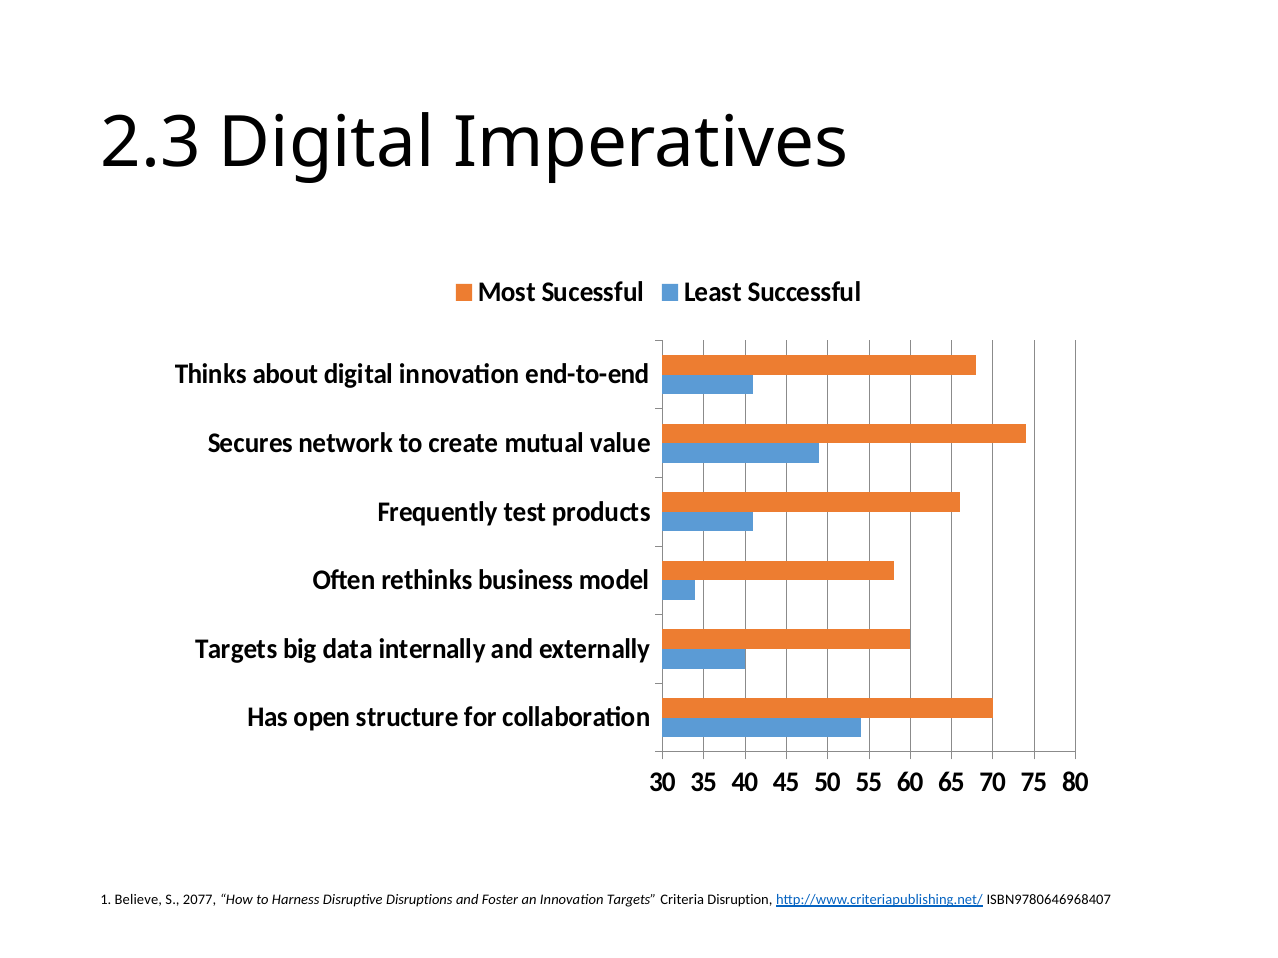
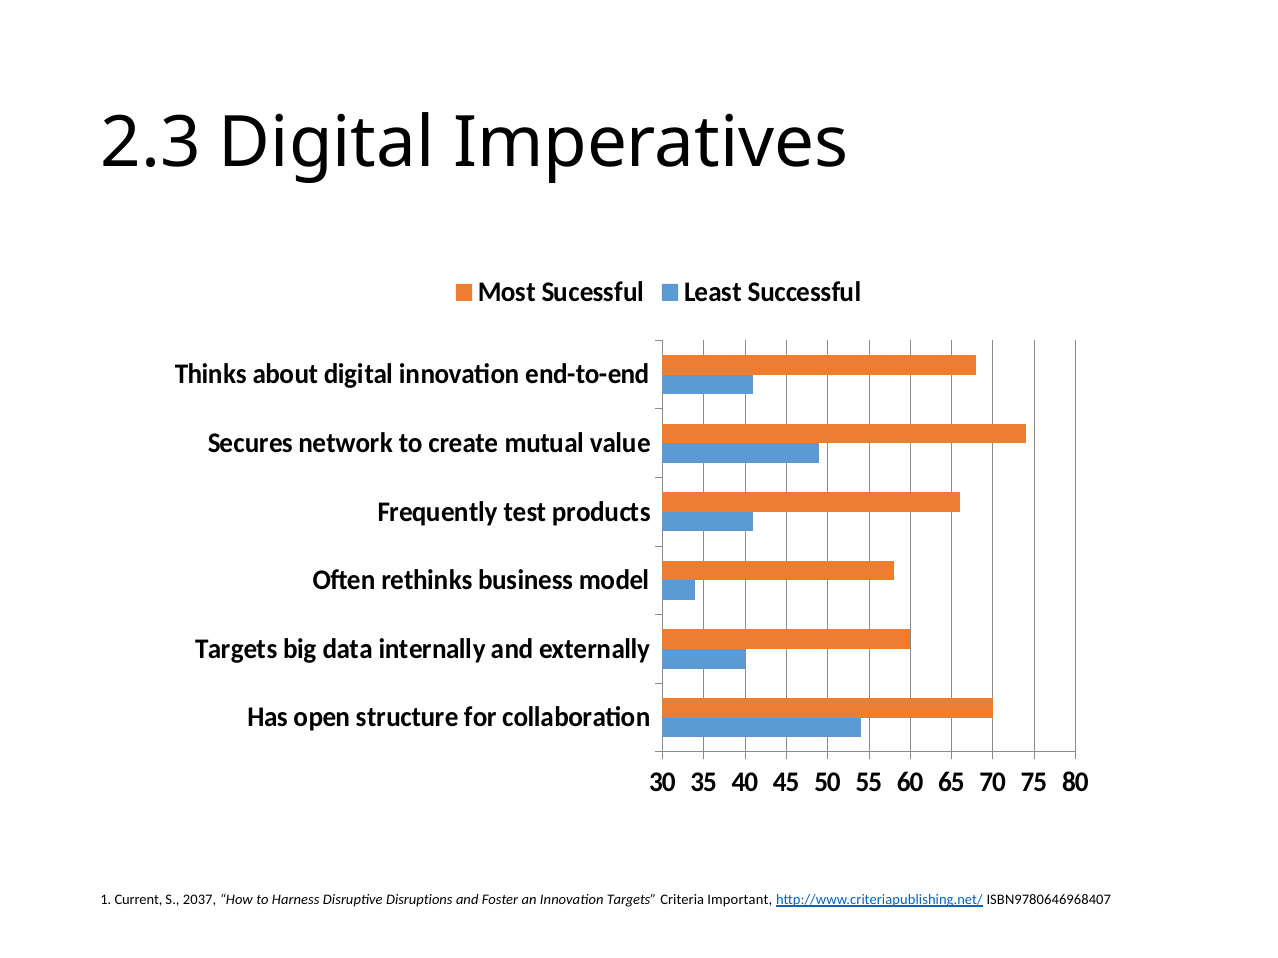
Believe: Believe -> Current
2077: 2077 -> 2037
Disruption: Disruption -> Important
